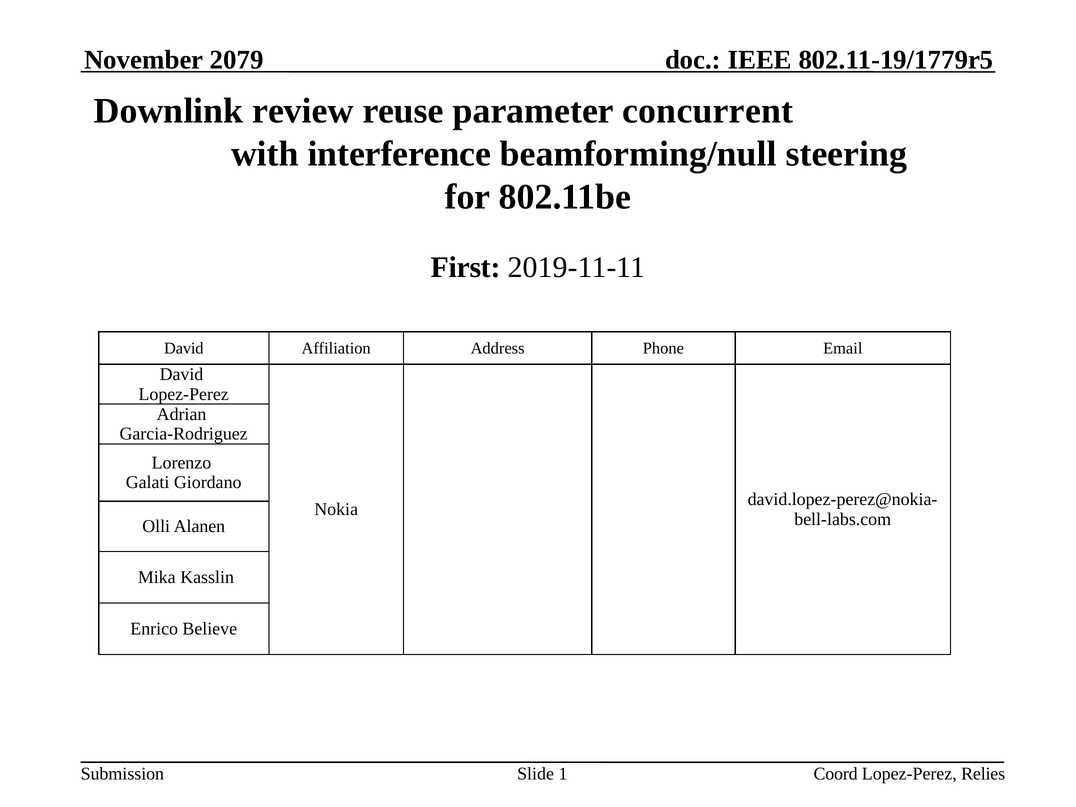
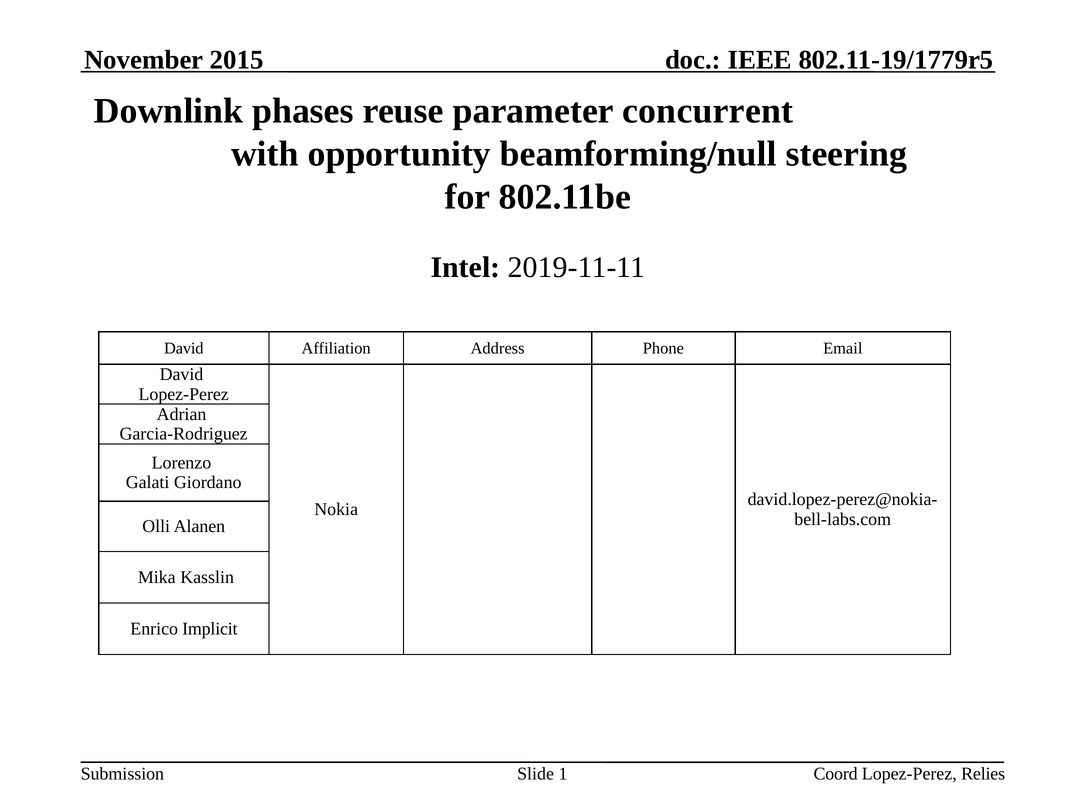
2079: 2079 -> 2015
review: review -> phases
interference: interference -> opportunity
First: First -> Intel
Believe: Believe -> Implicit
